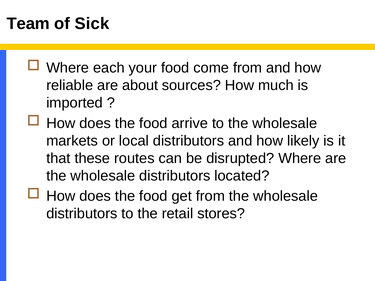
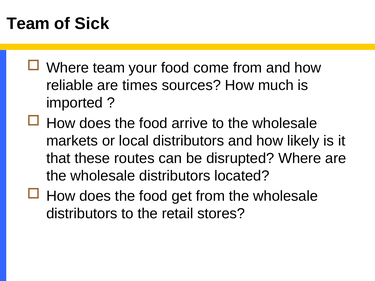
Where each: each -> team
about: about -> times
